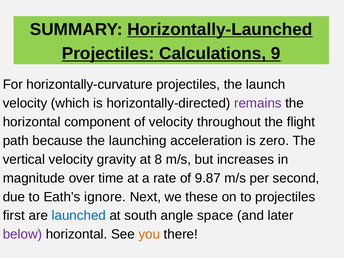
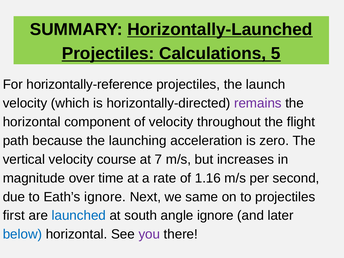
9: 9 -> 5
horizontally-curvature: horizontally-curvature -> horizontally-reference
gravity: gravity -> course
8: 8 -> 7
9.87: 9.87 -> 1.16
these: these -> same
angle space: space -> ignore
below colour: purple -> blue
you colour: orange -> purple
